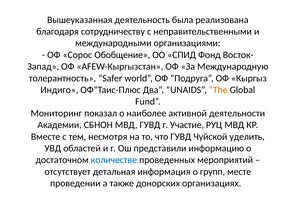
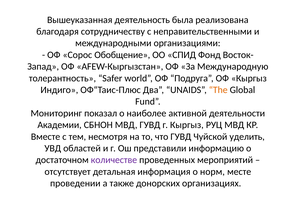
г Участие: Участие -> Кыргыз
количестве colour: blue -> purple
групп: групп -> норм
